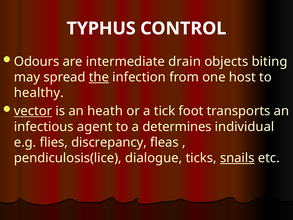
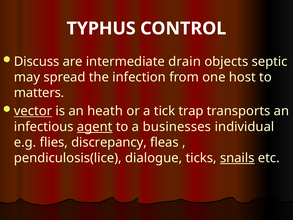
Odours: Odours -> Discuss
biting: biting -> septic
the underline: present -> none
healthy: healthy -> matters
foot: foot -> trap
agent underline: none -> present
determines: determines -> businesses
